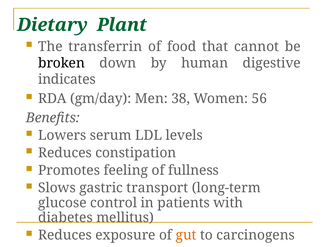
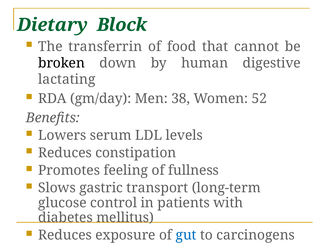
Plant: Plant -> Block
indicates: indicates -> lactating
56: 56 -> 52
gut colour: orange -> blue
